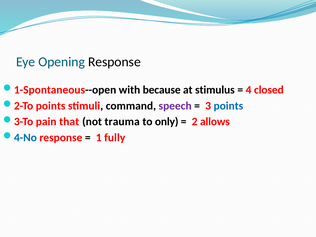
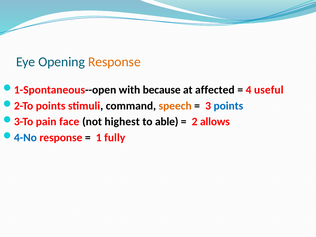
Response at (114, 62) colour: black -> orange
stimulus: stimulus -> affected
closed: closed -> useful
speech colour: purple -> orange
that: that -> face
trauma: trauma -> highest
only: only -> able
